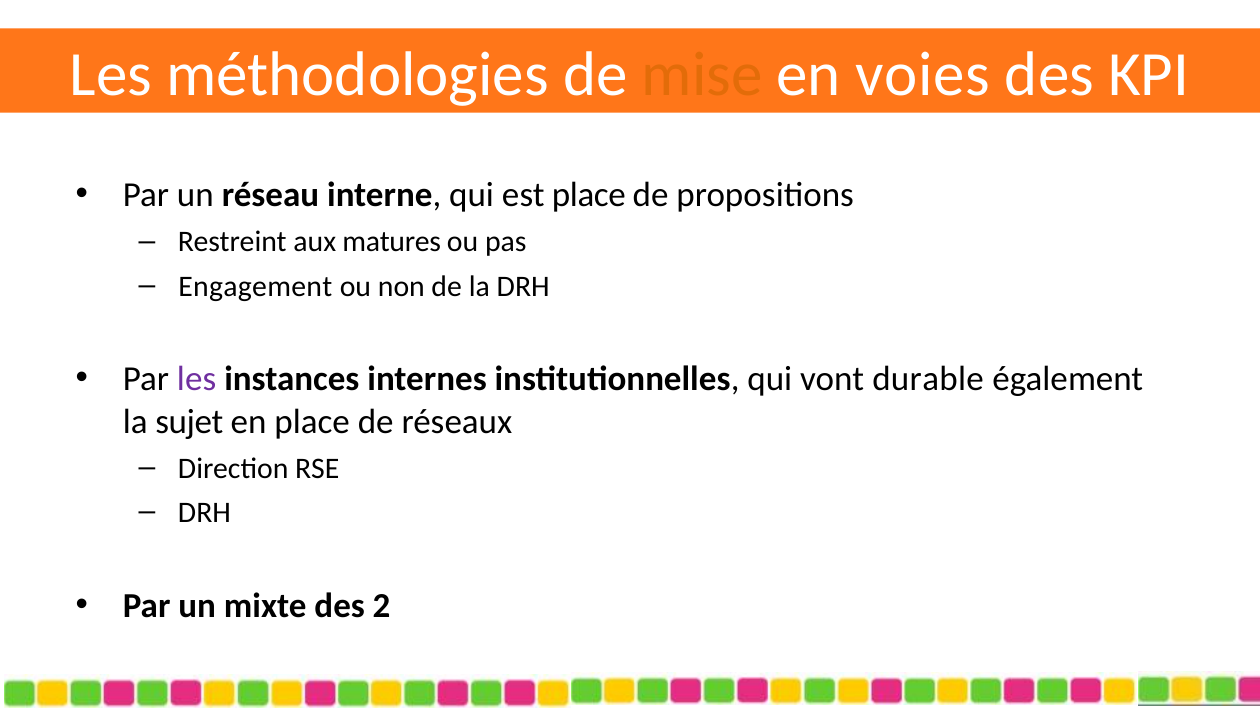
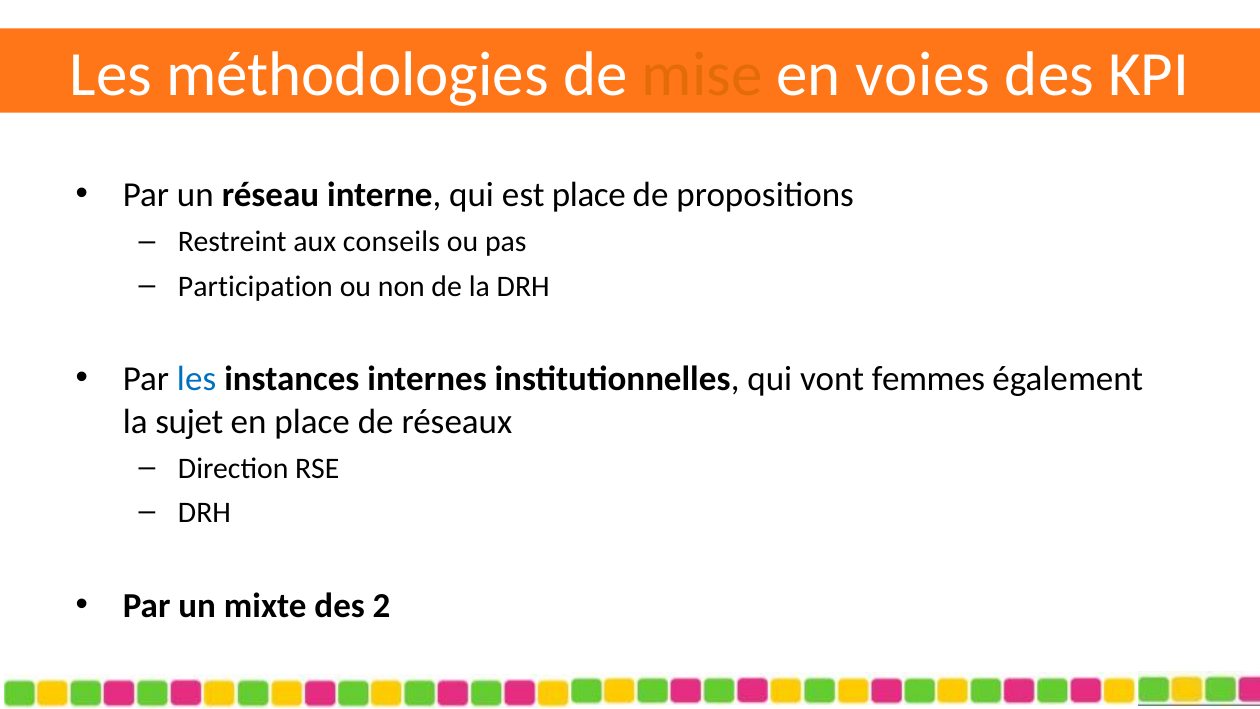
matures: matures -> conseils
Engagement: Engagement -> Participation
les at (197, 379) colour: purple -> blue
durable: durable -> femmes
